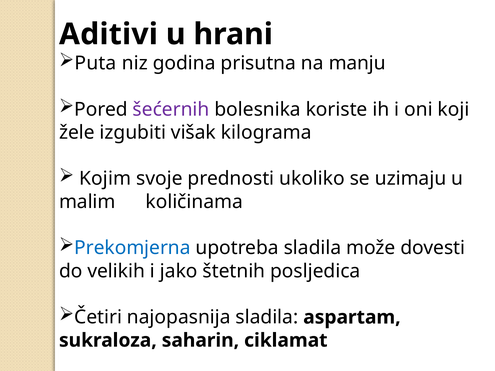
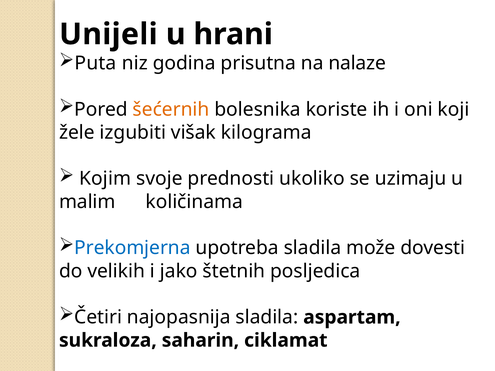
Aditivi: Aditivi -> Unijeli
manju: manju -> nalaze
šećernih colour: purple -> orange
